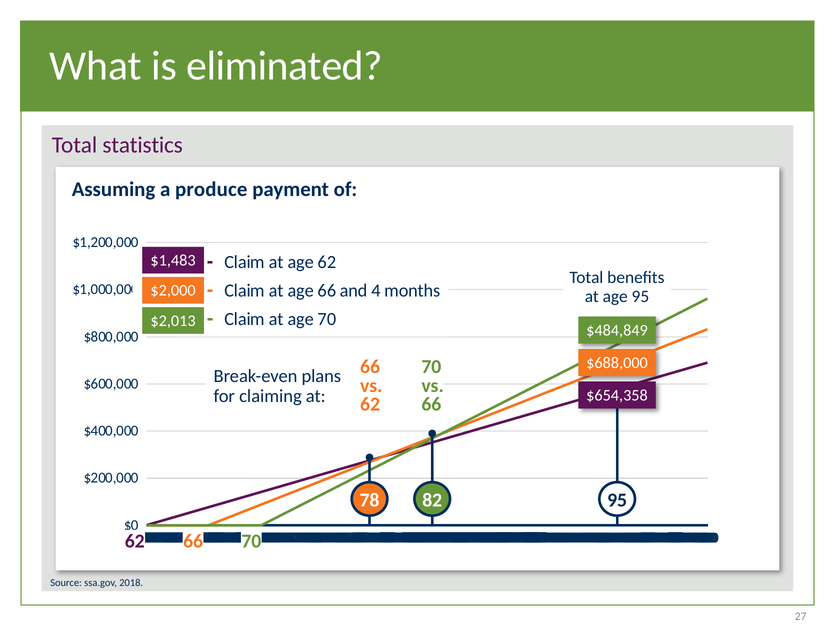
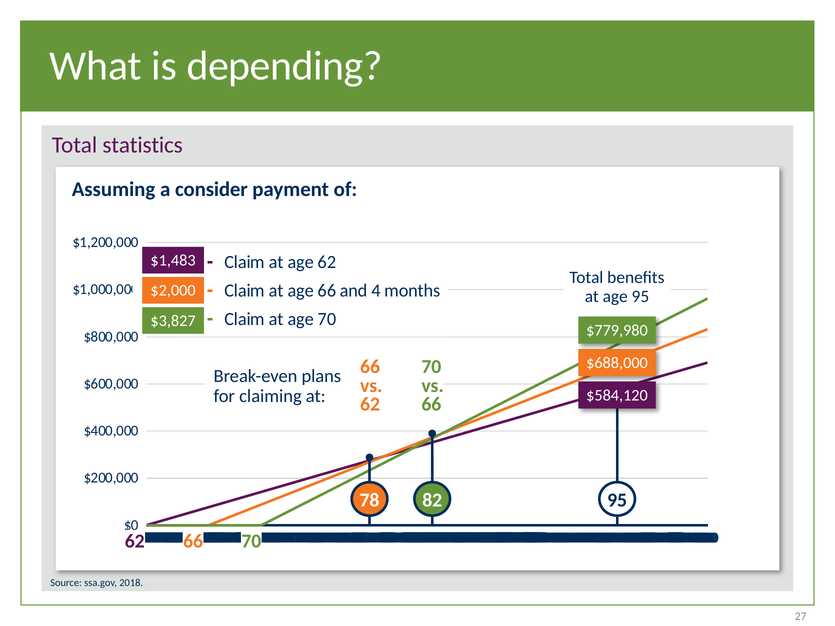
eliminated: eliminated -> depending
produce: produce -> consider
$2,013: $2,013 -> $3,827
$484,849: $484,849 -> $779,980
$654,358: $654,358 -> $584,120
